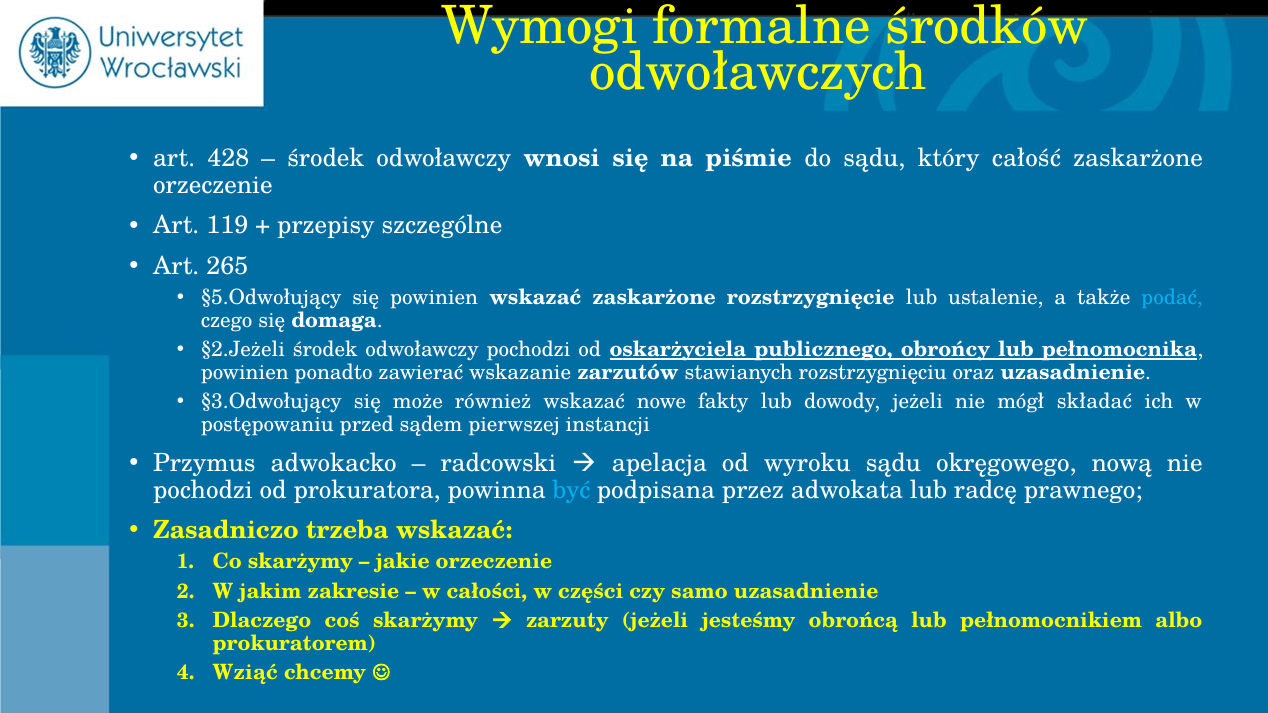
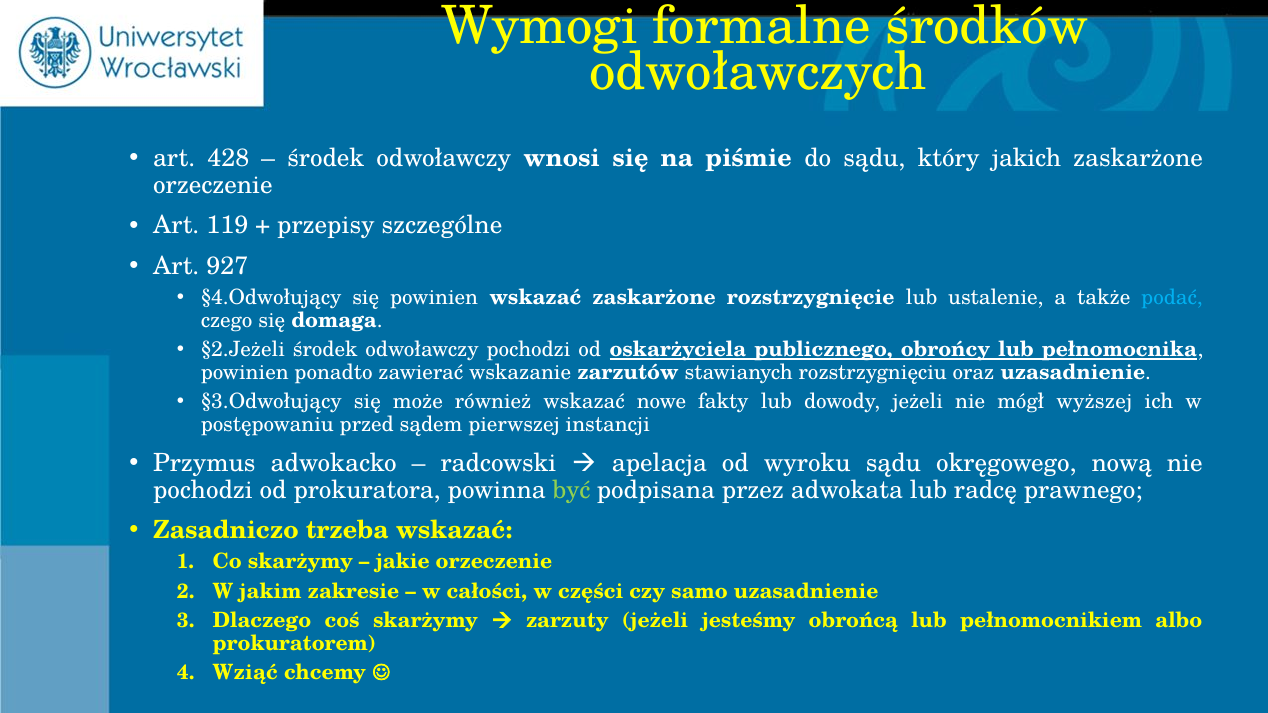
całość: całość -> jakich
265: 265 -> 927
§5.Odwołujący: §5.Odwołujący -> §4.Odwołujący
składać: składać -> wyższej
być colour: light blue -> light green
